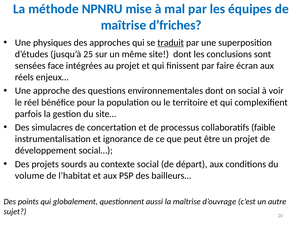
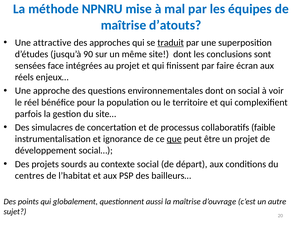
d’friches: d’friches -> d’atouts
physiques: physiques -> attractive
25: 25 -> 90
que underline: none -> present
volume: volume -> centres
